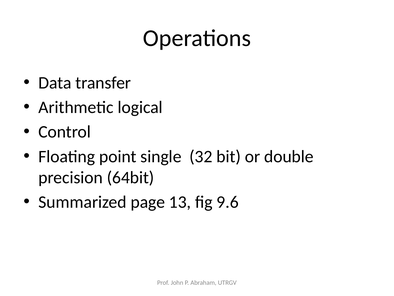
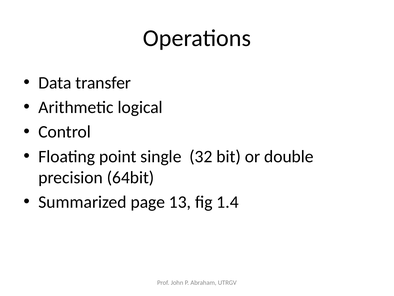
9.6: 9.6 -> 1.4
